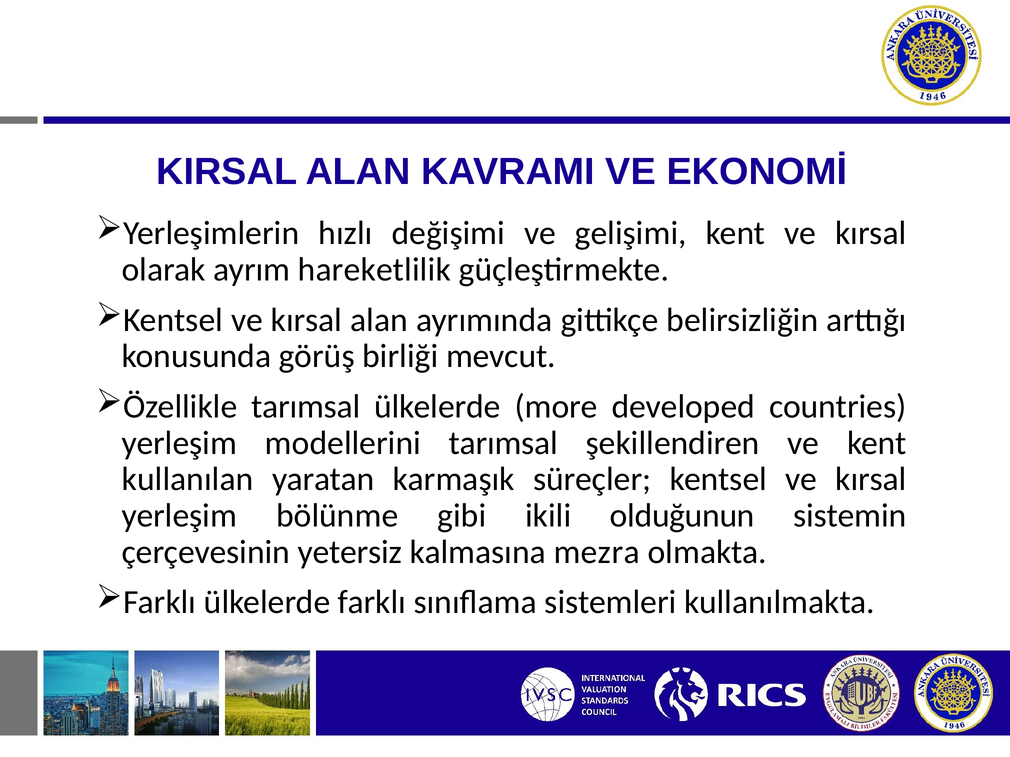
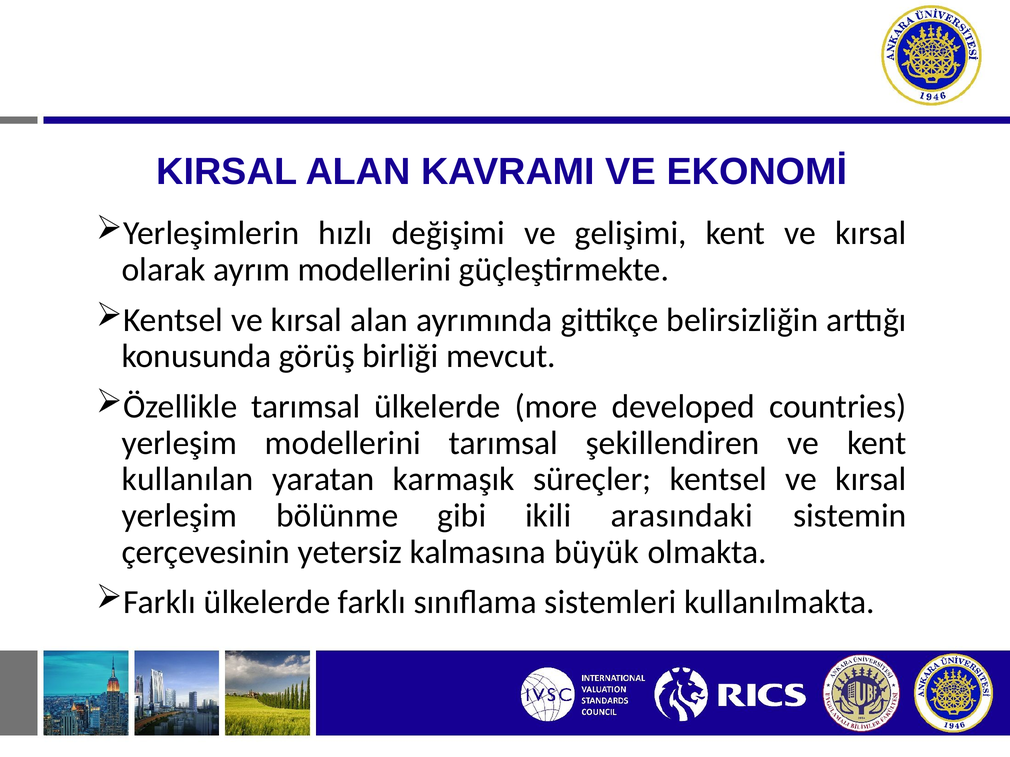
ayrım hareketlilik: hareketlilik -> modellerini
olduğunun: olduğunun -> arasındaki
mezra: mezra -> büyük
